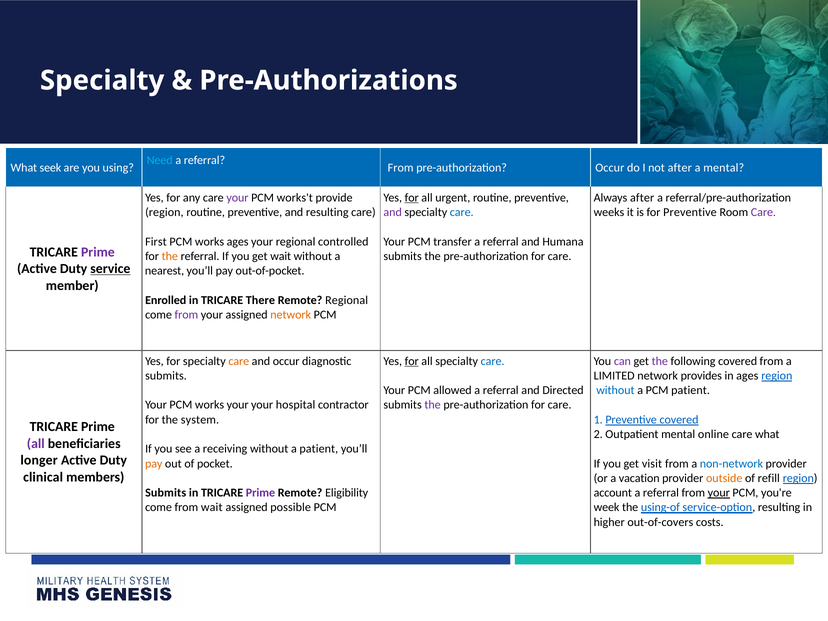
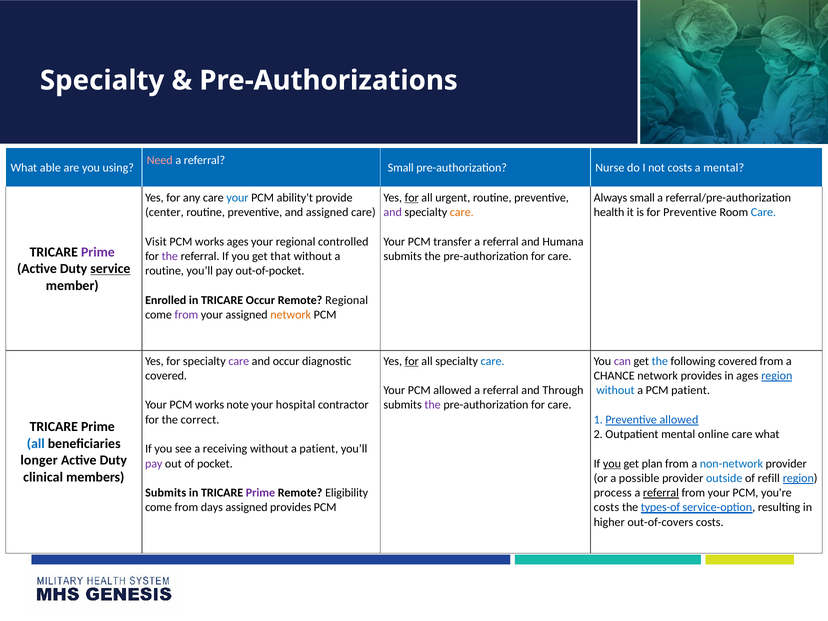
Need colour: light blue -> pink
seek: seek -> able
From at (401, 168): From -> Small
pre-authorization Occur: Occur -> Nurse
not after: after -> costs
your at (237, 198) colour: purple -> blue
works't: works't -> ability't
Always after: after -> small
region at (164, 212): region -> center
and resulting: resulting -> assigned
care at (462, 212) colour: blue -> orange
weeks: weeks -> health
Care at (763, 212) colour: purple -> blue
First: First -> Visit
the at (170, 256) colour: orange -> purple
get wait: wait -> that
nearest at (165, 271): nearest -> routine
TRICARE There: There -> Occur
care at (239, 361) colour: orange -> purple
the at (660, 361) colour: purple -> blue
submits at (166, 376): submits -> covered
LIMITED: LIMITED -> CHANCE
Directed: Directed -> Through
works your: your -> note
system: system -> correct
Preventive covered: covered -> allowed
all at (36, 444) colour: purple -> blue
pay at (154, 464) colour: orange -> purple
you at (612, 464) underline: none -> present
visit: visit -> plan
vacation: vacation -> possible
outside colour: orange -> blue
account: account -> process
referral at (661, 493) underline: none -> present
your at (719, 493) underline: present -> none
from wait: wait -> days
assigned possible: possible -> provides
week at (607, 507): week -> costs
using-of: using-of -> types-of
